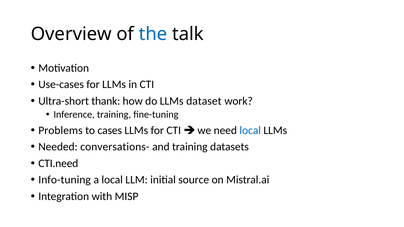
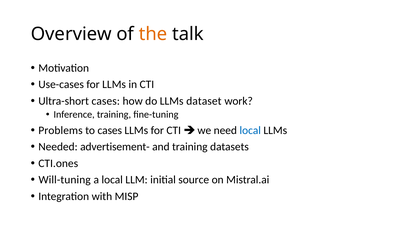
the colour: blue -> orange
Ultra-short thank: thank -> cases
conversations-: conversations- -> advertisement-
CTI.need: CTI.need -> CTI.ones
Info-tuning: Info-tuning -> Will-tuning
